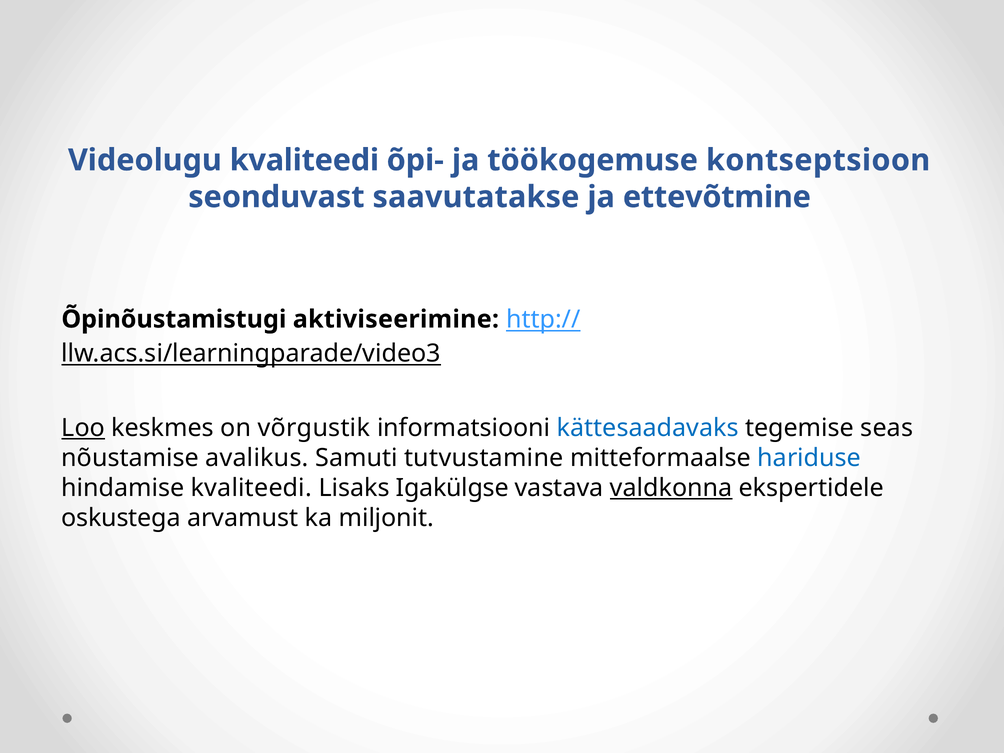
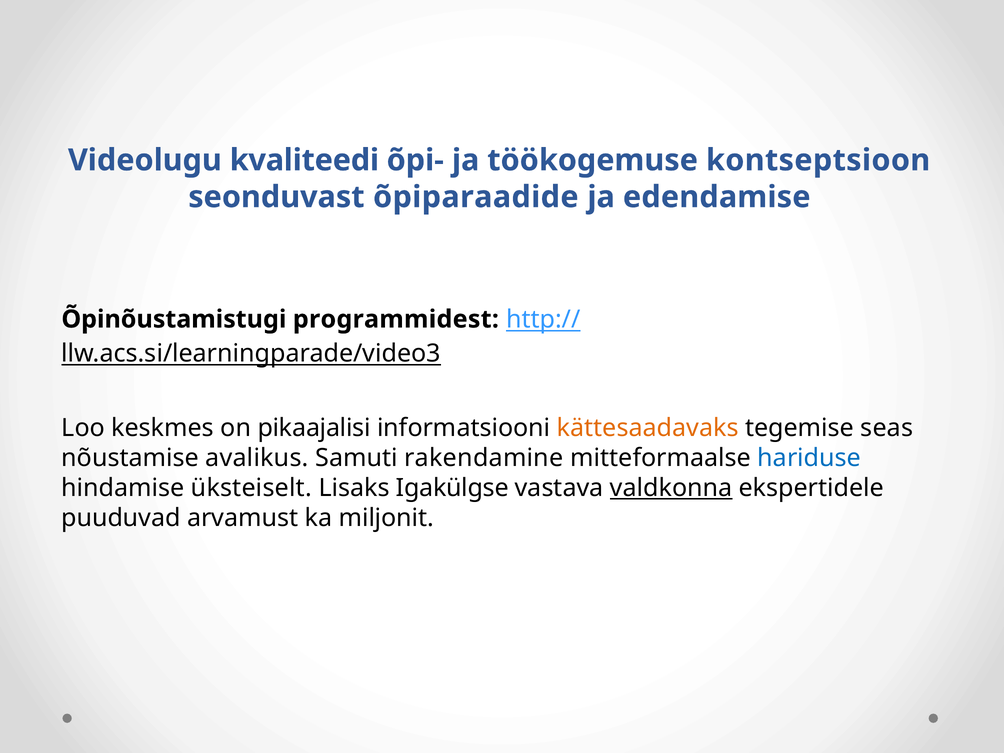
saavutatakse: saavutatakse -> õpiparaadide
ettevõtmine: ettevõtmine -> edendamise
aktiviseerimine: aktiviseerimine -> programmidest
Loo underline: present -> none
võrgustik: võrgustik -> pikaajalisi
kättesaadavaks colour: blue -> orange
tutvustamine: tutvustamine -> rakendamine
hindamise kvaliteedi: kvaliteedi -> üksteiselt
oskustega: oskustega -> puuduvad
